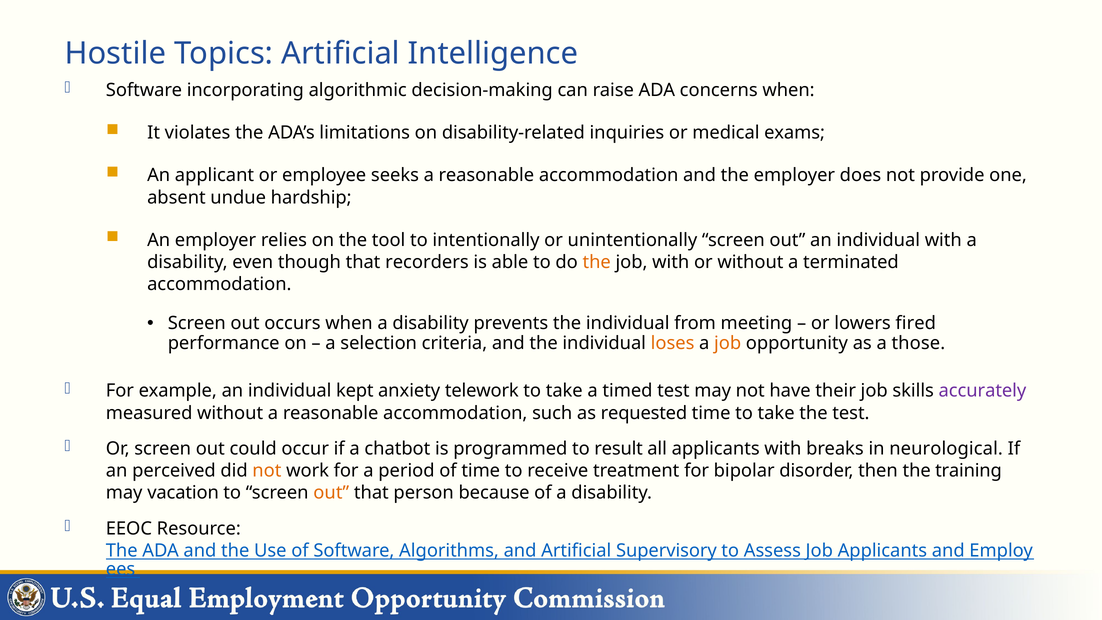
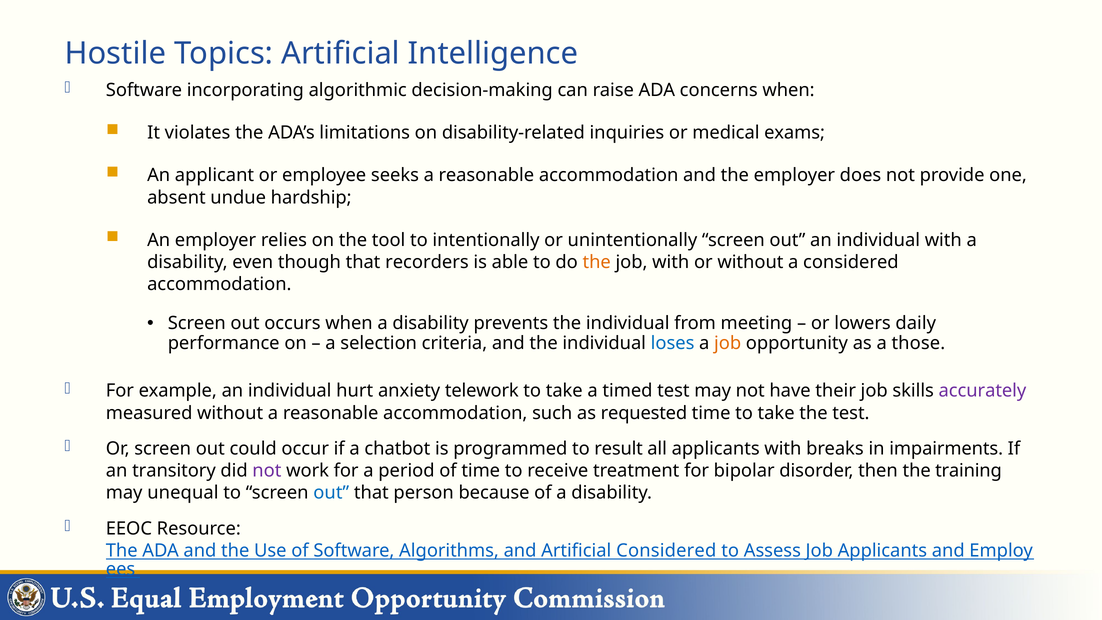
a terminated: terminated -> considered
fired: fired -> daily
loses colour: orange -> blue
kept: kept -> hurt
neurological: neurological -> impairments
perceived: perceived -> transitory
not at (267, 471) colour: orange -> purple
vacation: vacation -> unequal
out at (331, 493) colour: orange -> blue
Artificial Supervisory: Supervisory -> Considered
